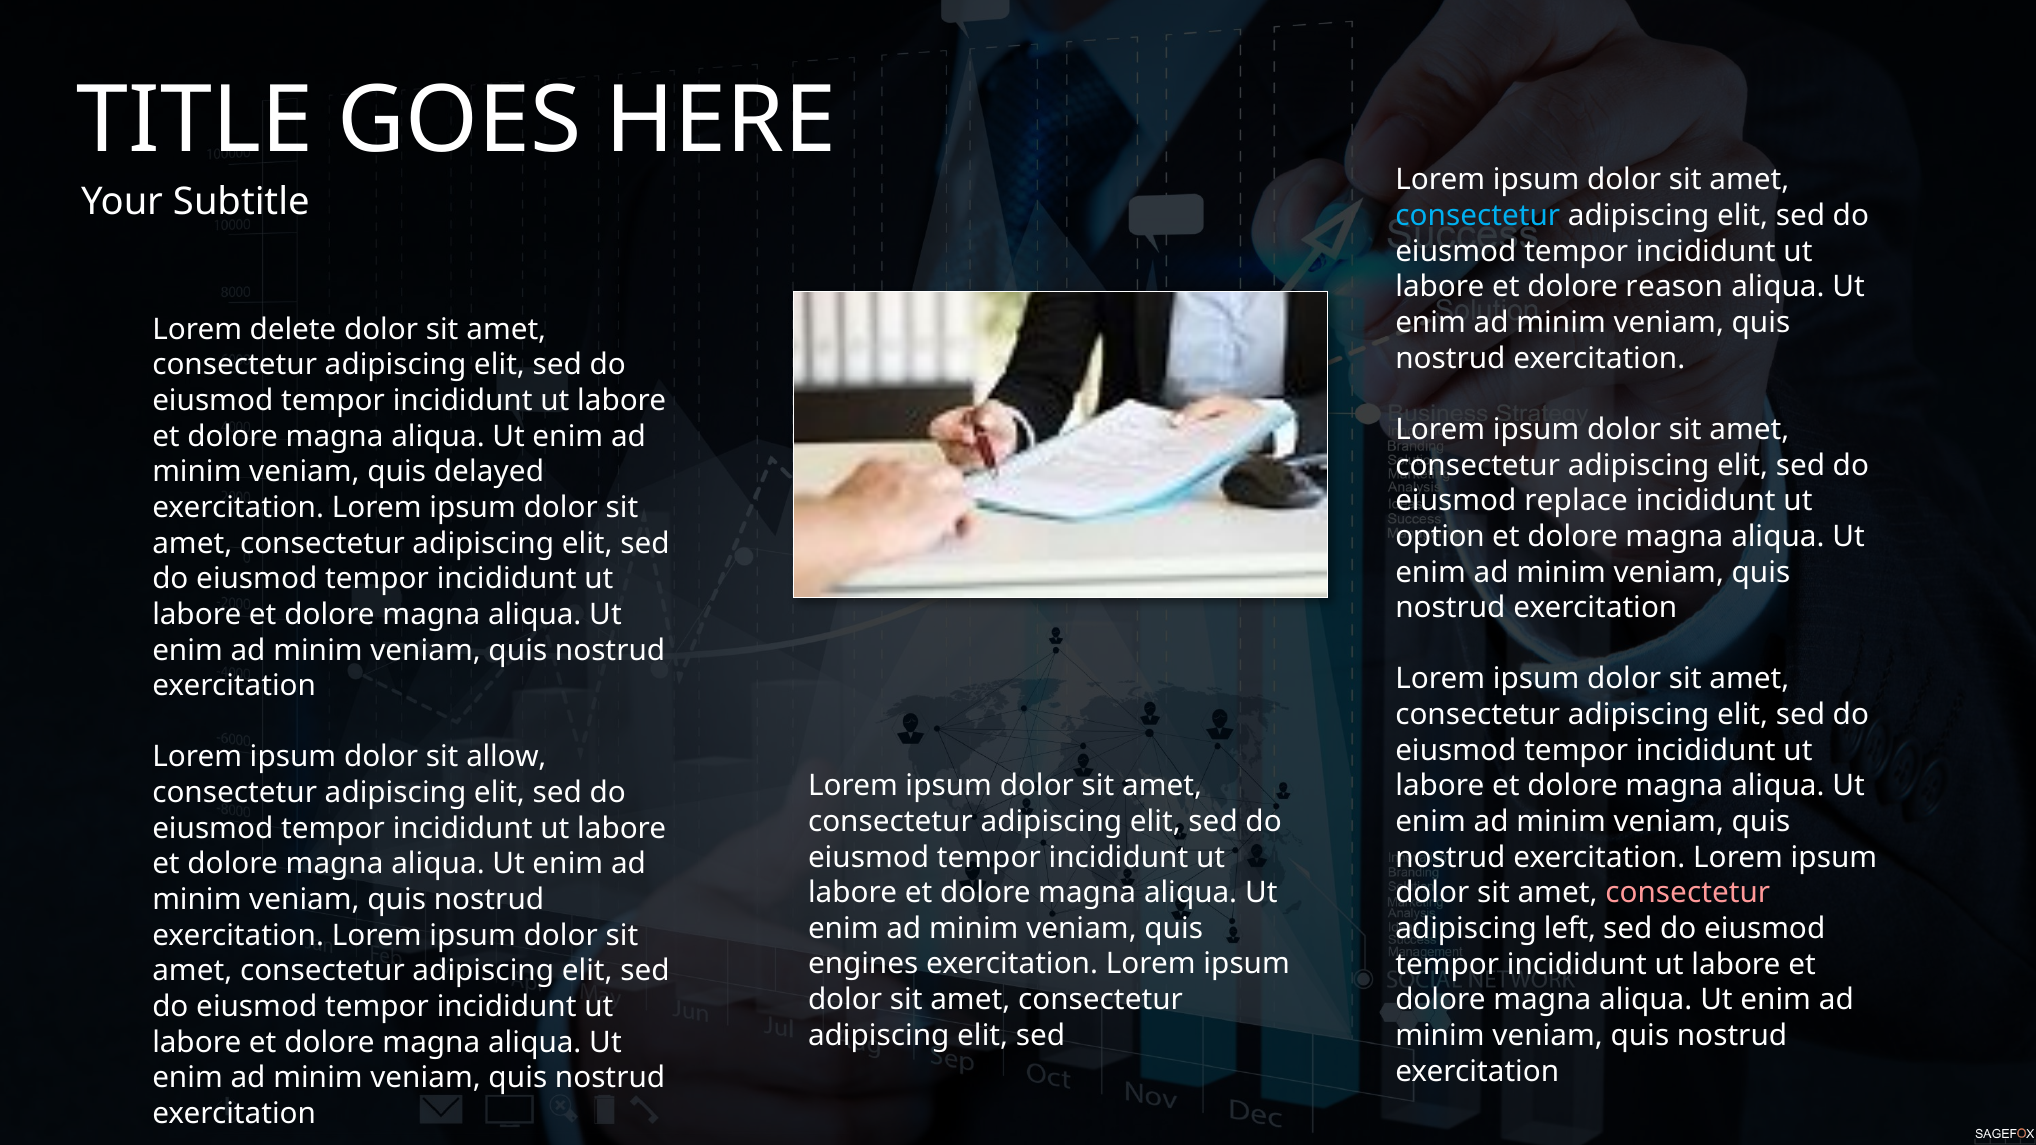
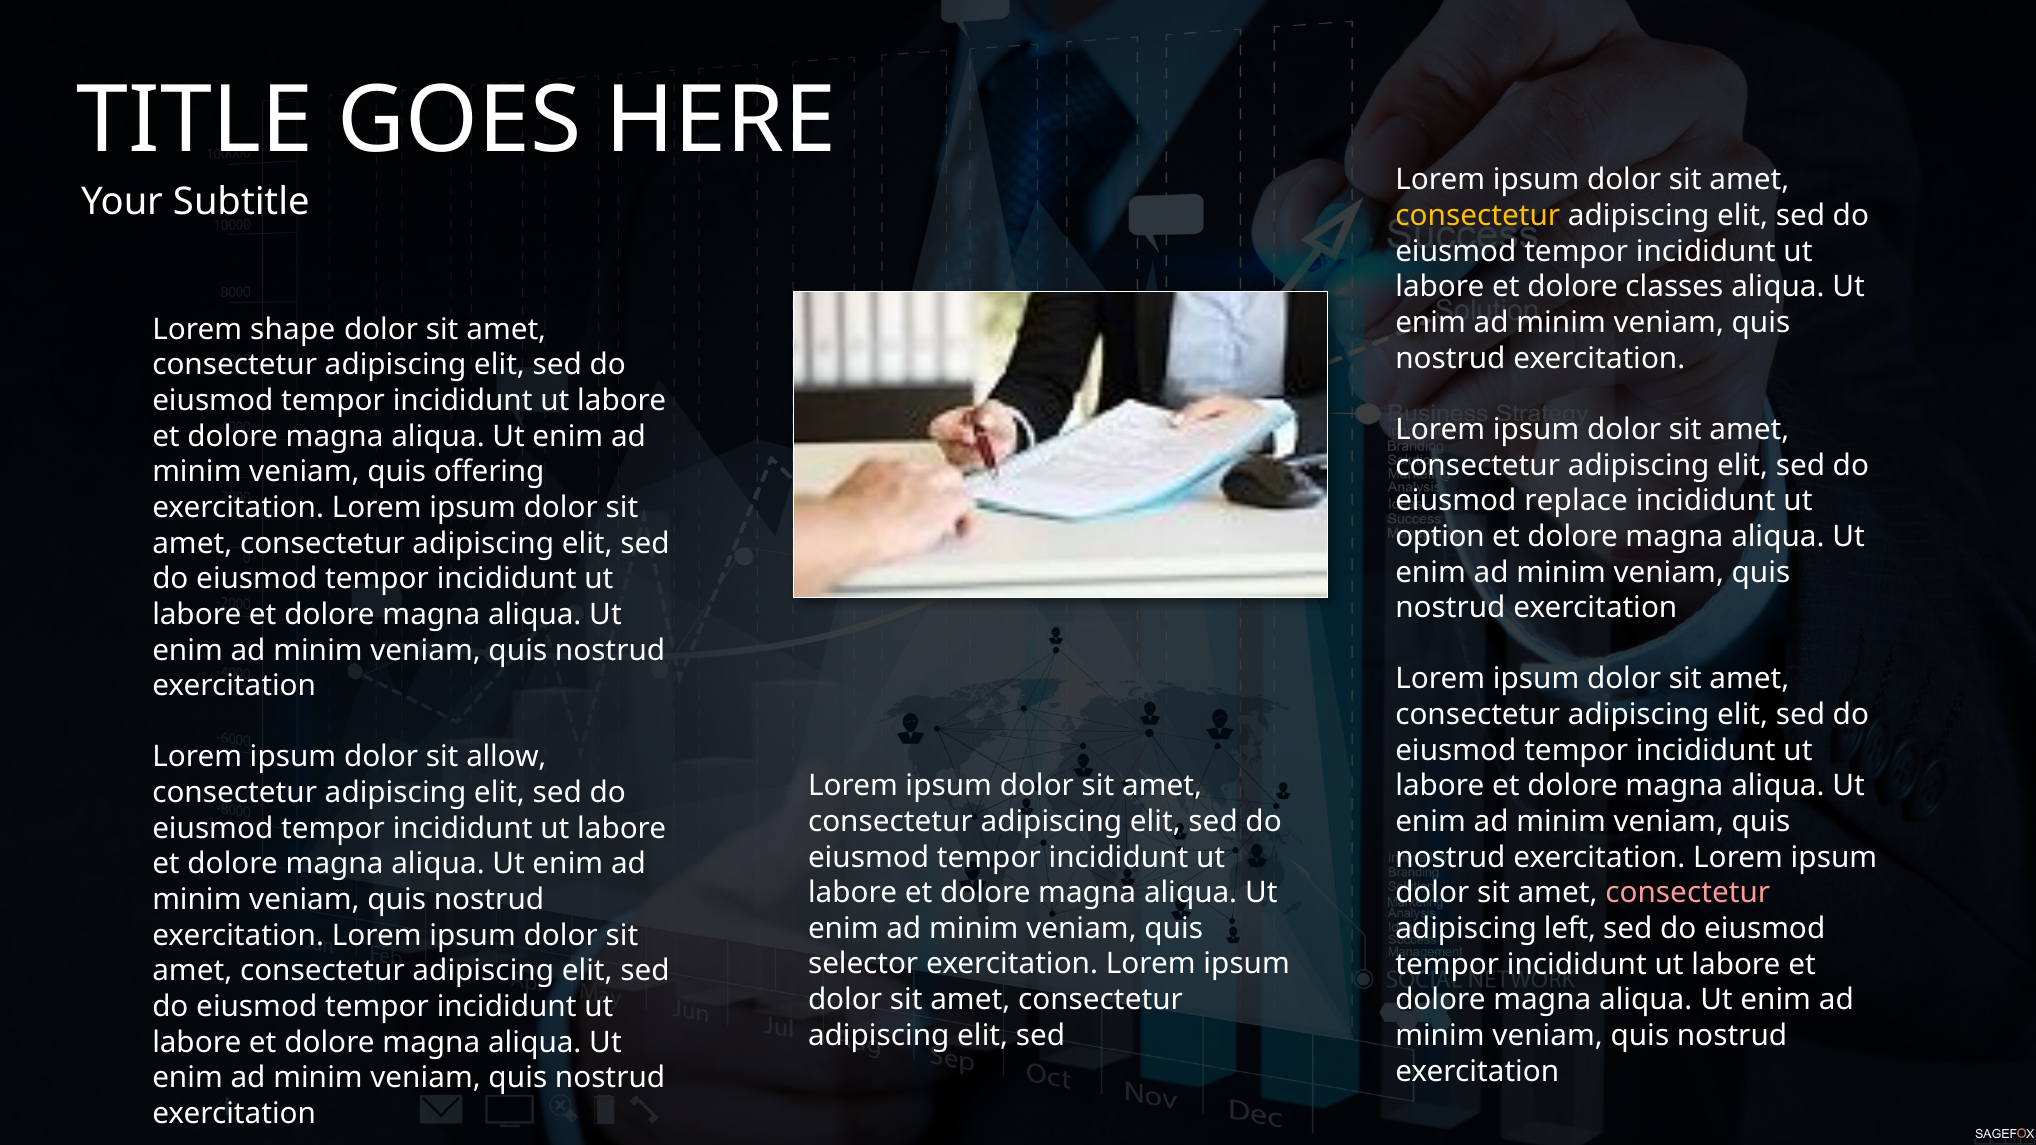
consectetur at (1478, 216) colour: light blue -> yellow
reason: reason -> classes
delete: delete -> shape
delayed: delayed -> offering
engines: engines -> selector
